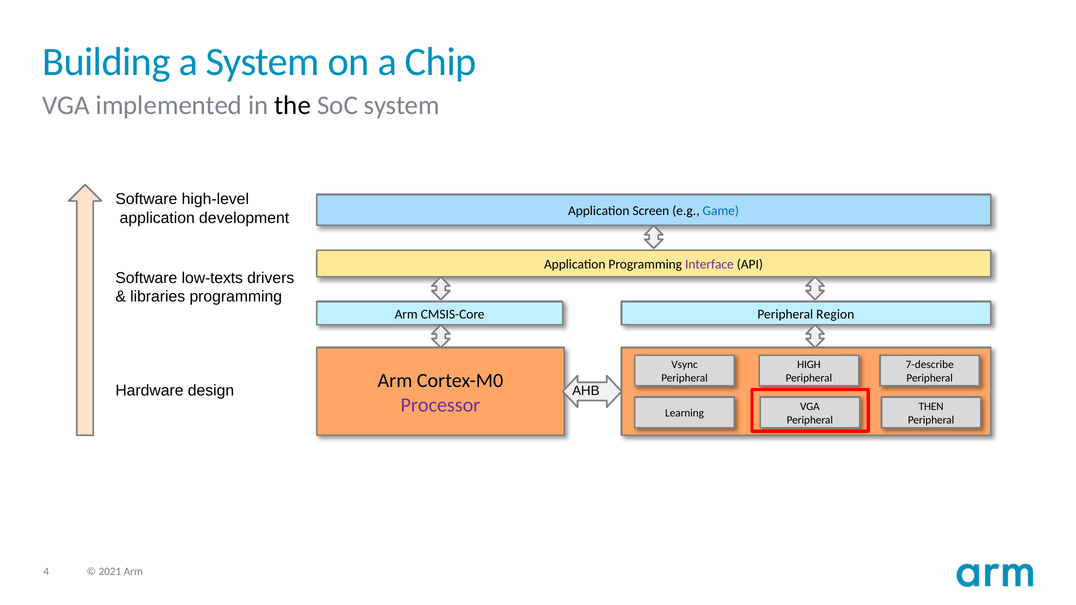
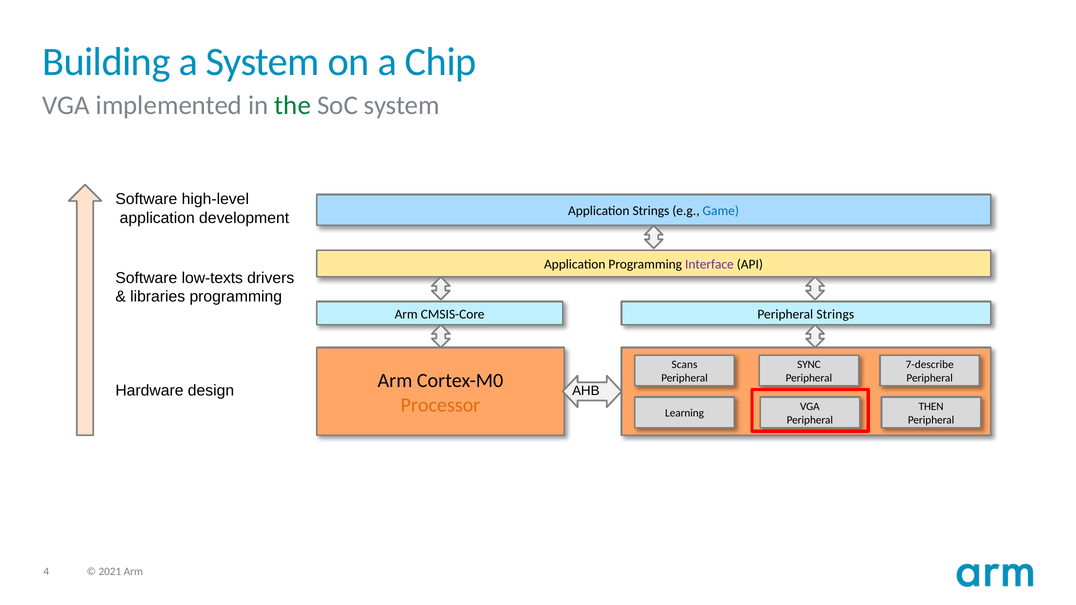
the colour: black -> green
Application Screen: Screen -> Strings
Peripheral Region: Region -> Strings
Vsync: Vsync -> Scans
HIGH: HIGH -> SYNC
Processor colour: purple -> orange
